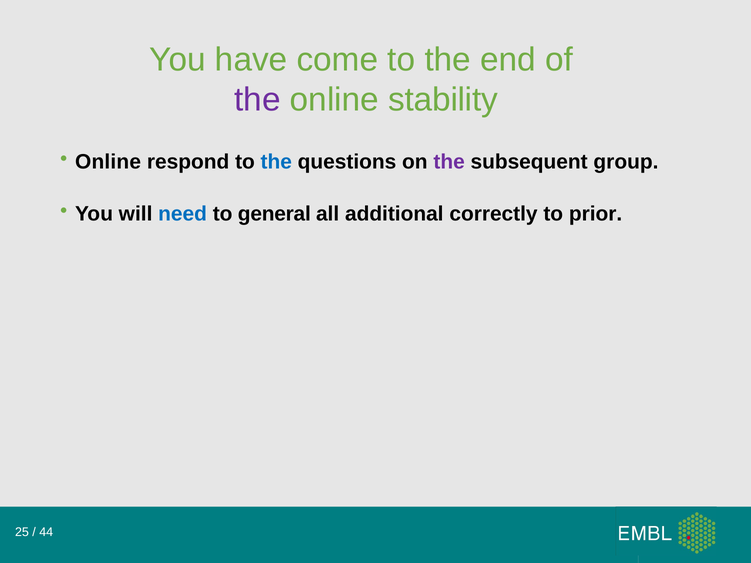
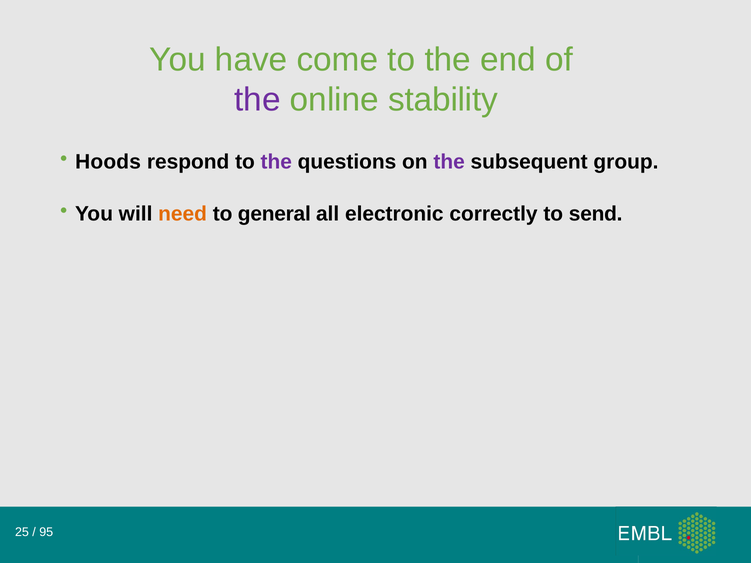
Online at (108, 162): Online -> Hoods
the at (276, 162) colour: blue -> purple
need colour: blue -> orange
additional: additional -> electronic
prior: prior -> send
44: 44 -> 95
